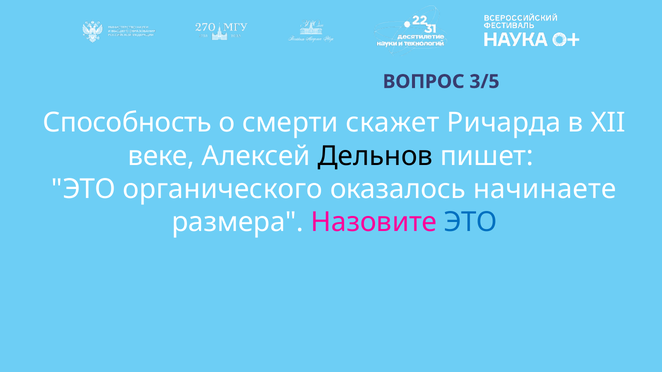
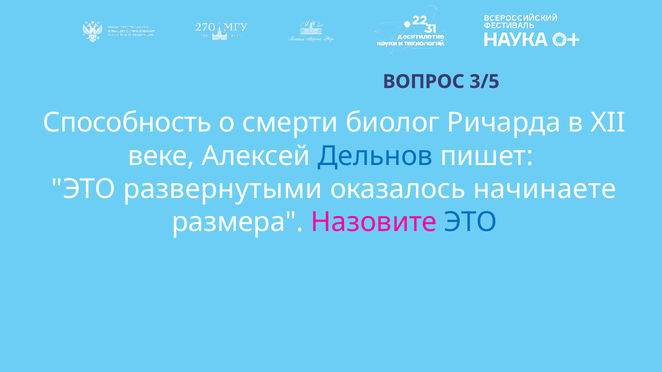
скажет: скажет -> биолог
Дельнов colour: black -> blue
органического: органического -> развернутыми
